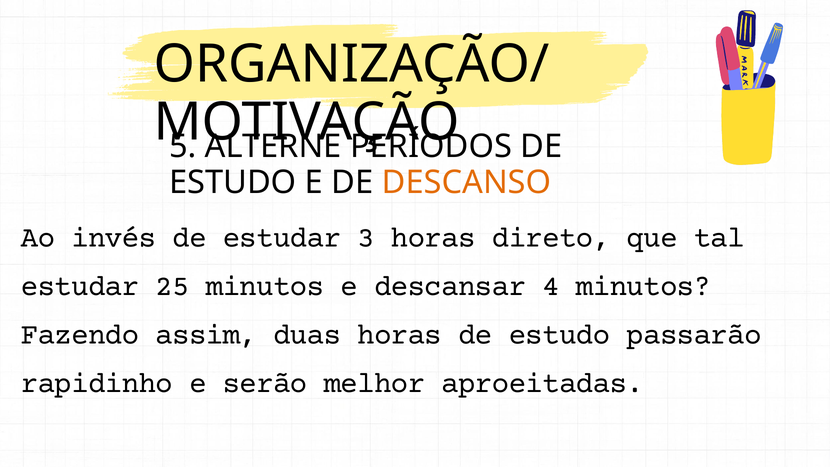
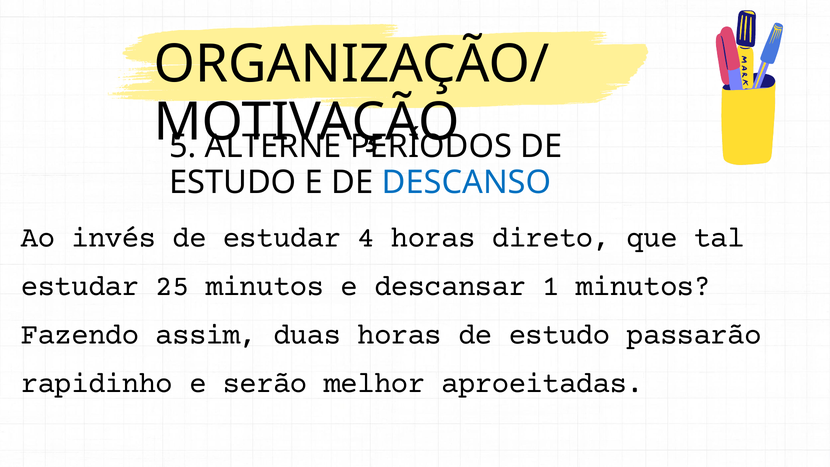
DESCANSO colour: orange -> blue
3: 3 -> 4
4: 4 -> 1
